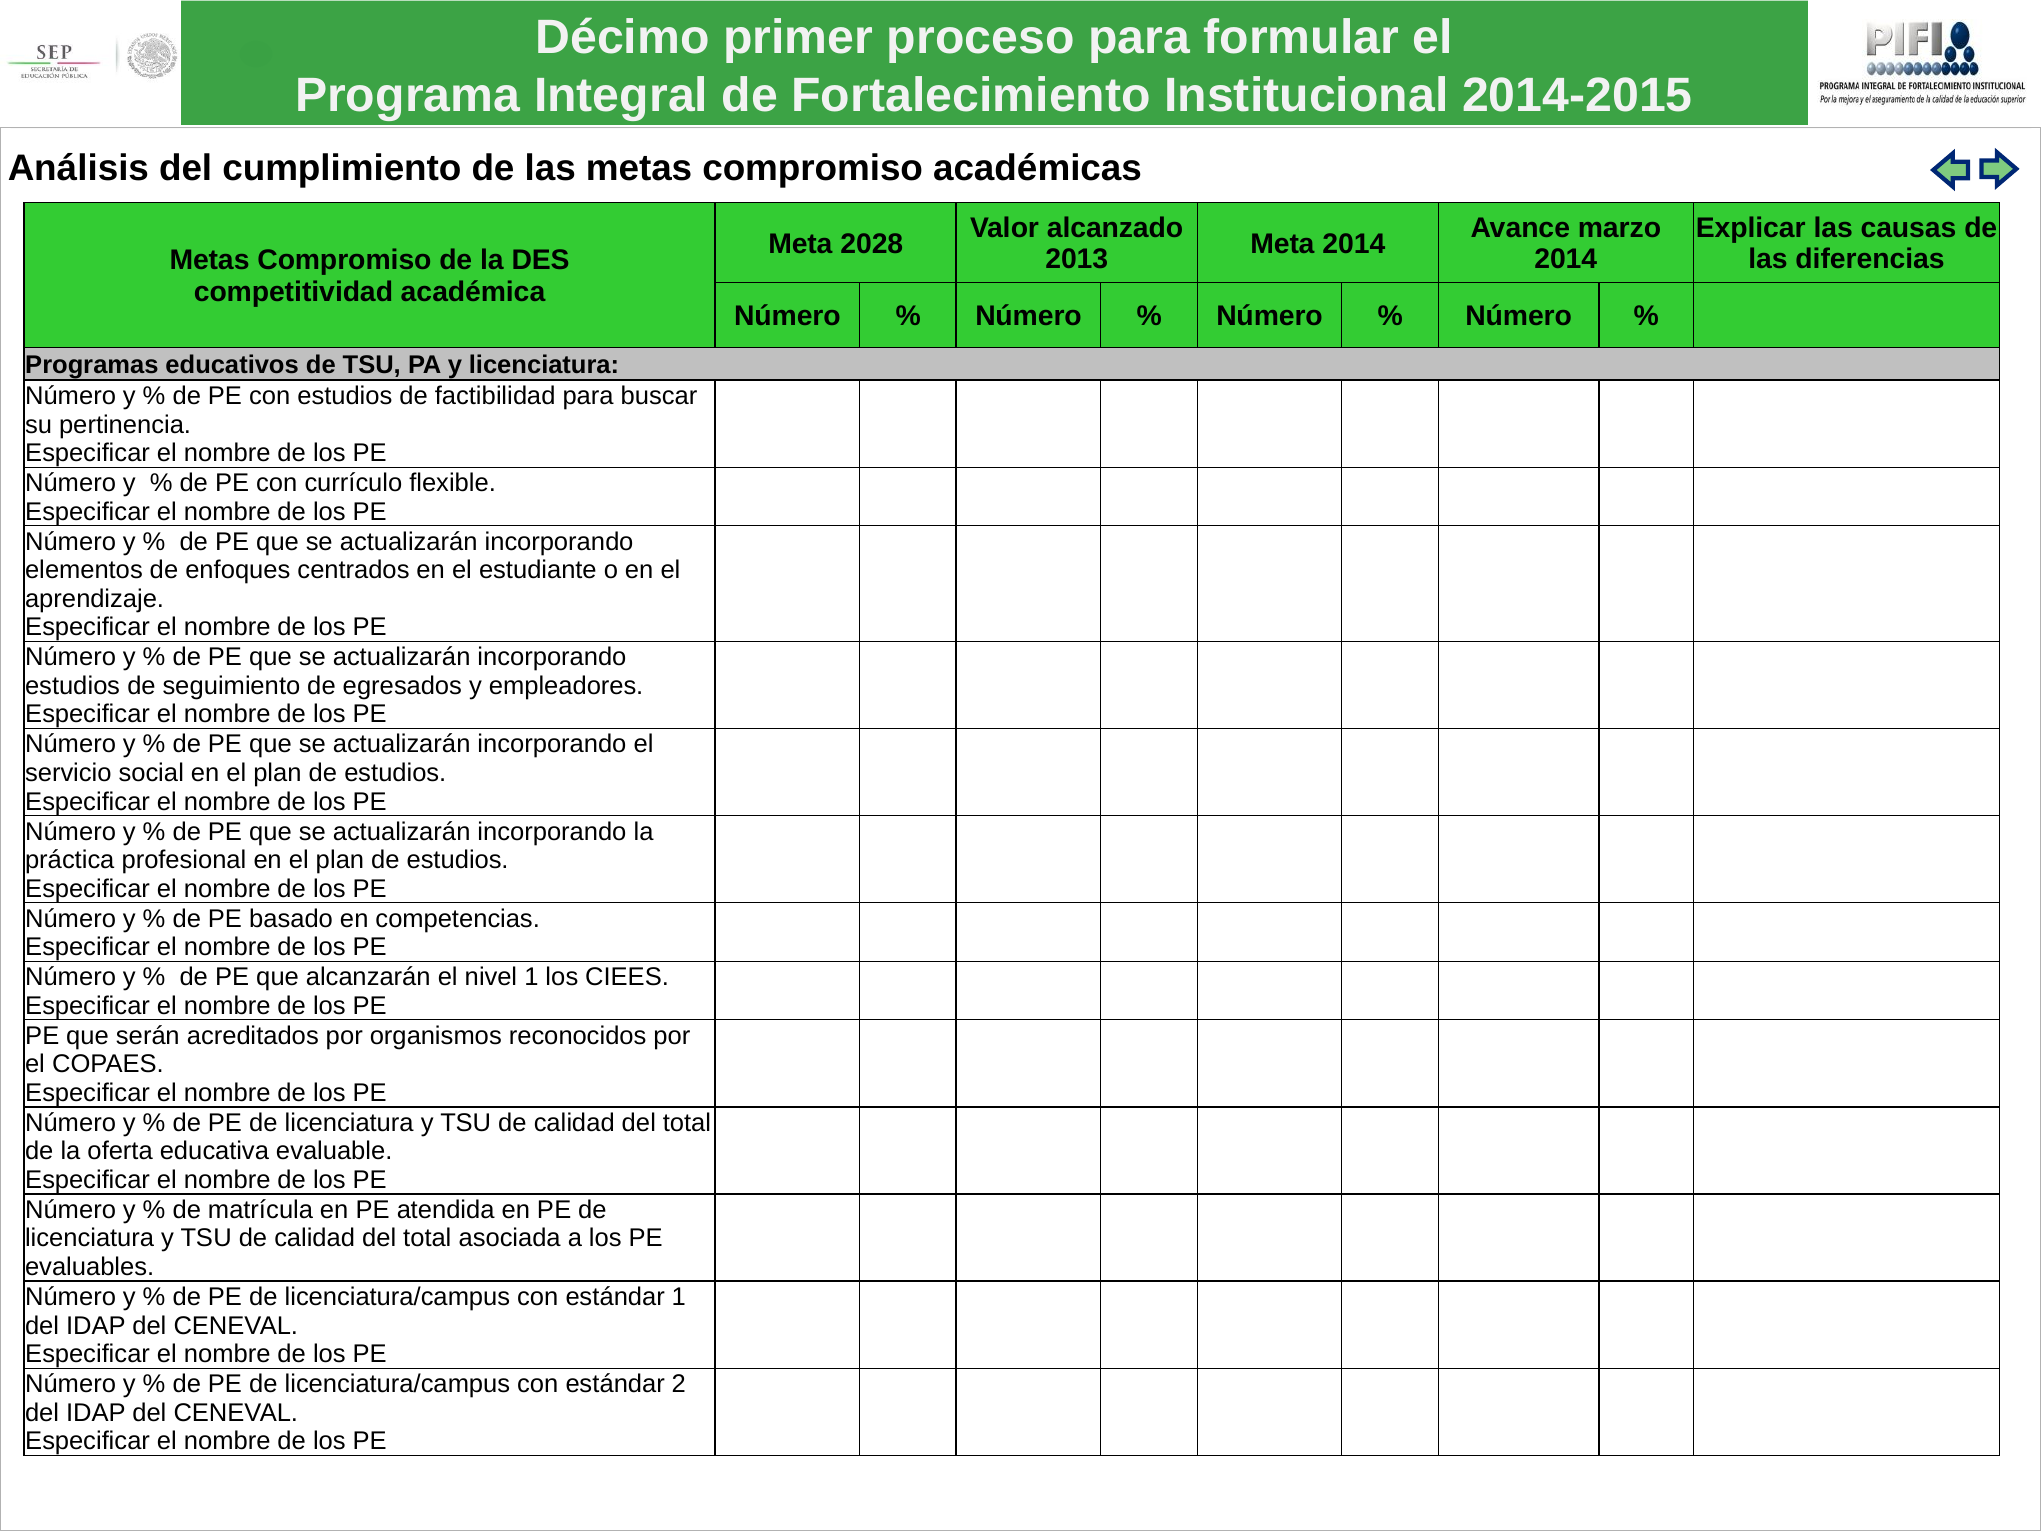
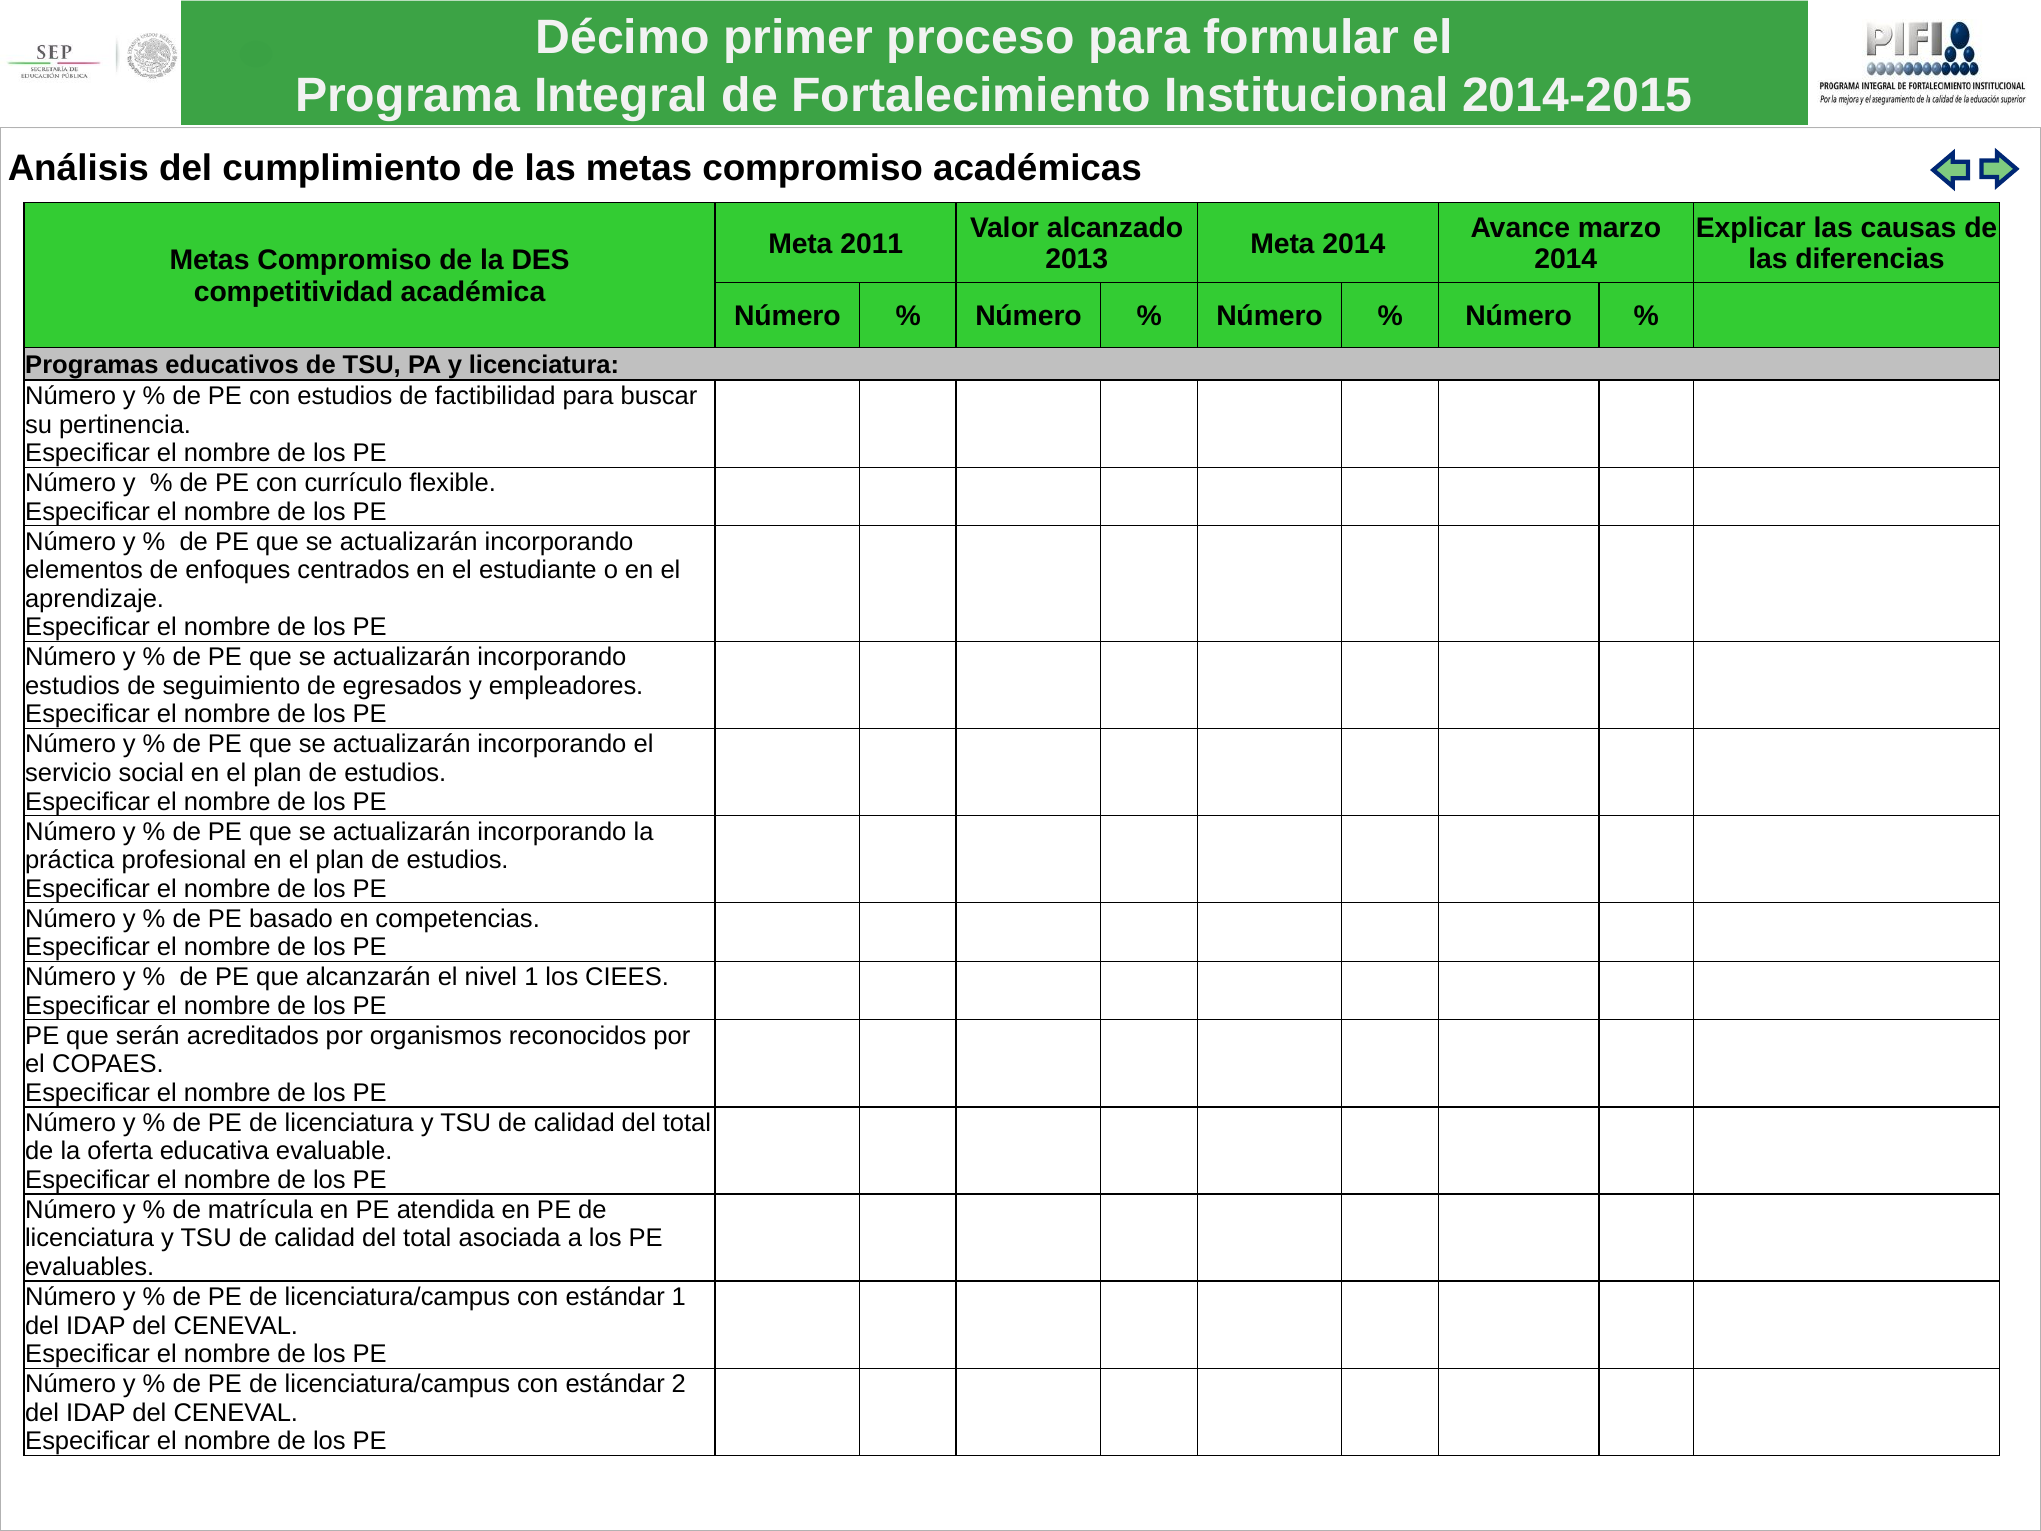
2028: 2028 -> 2011
